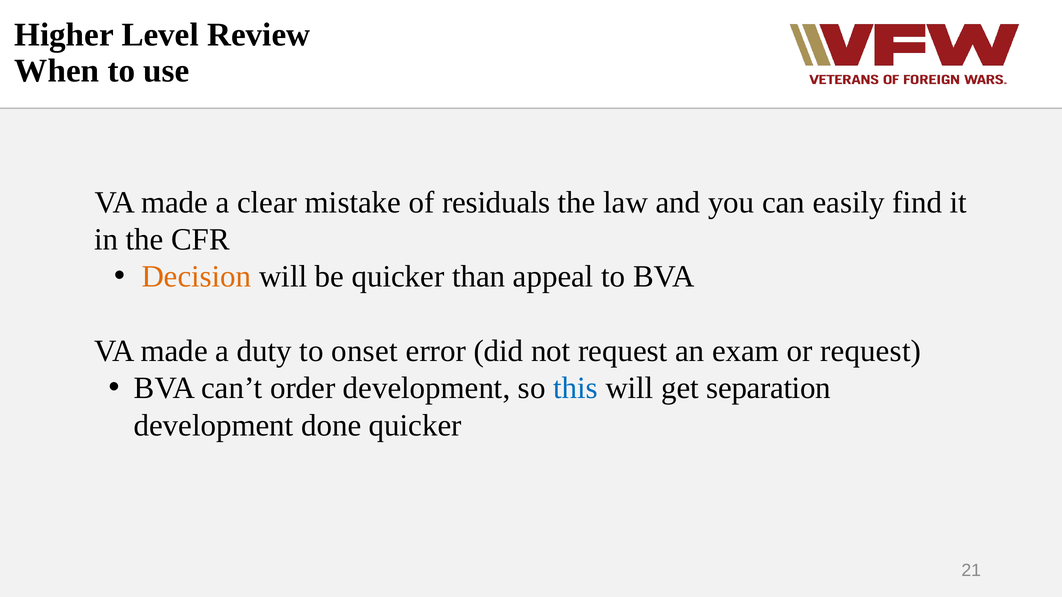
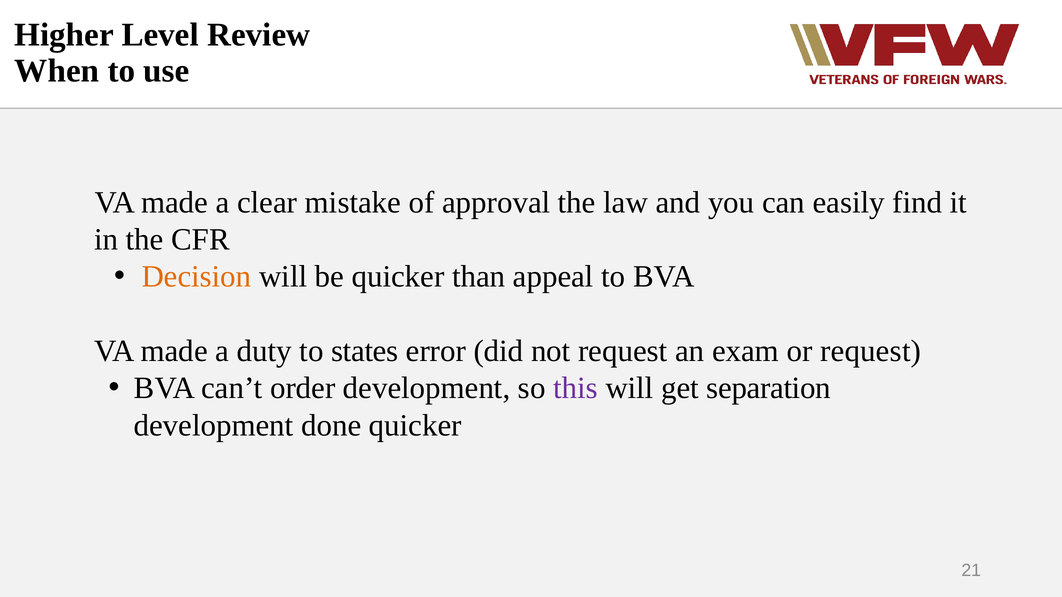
residuals: residuals -> approval
onset: onset -> states
this colour: blue -> purple
